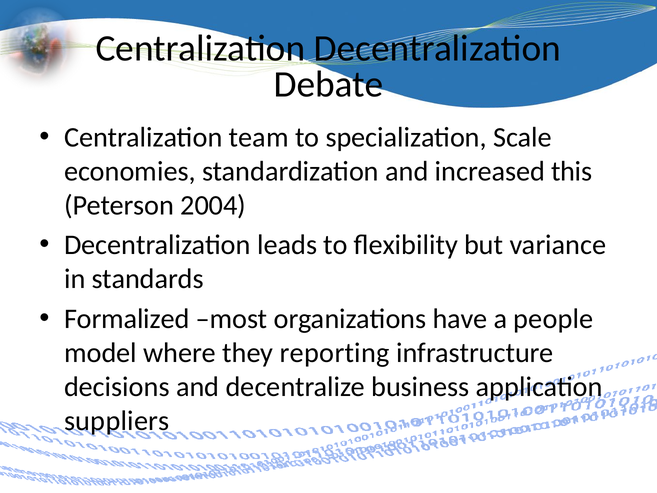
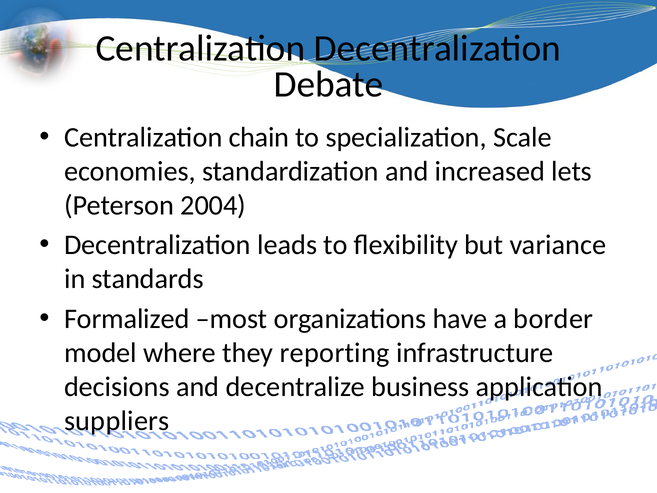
team: team -> chain
this: this -> lets
people: people -> border
